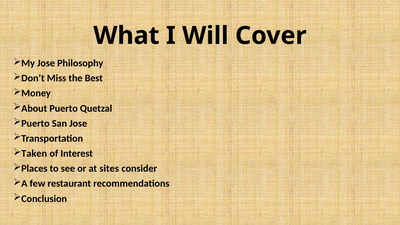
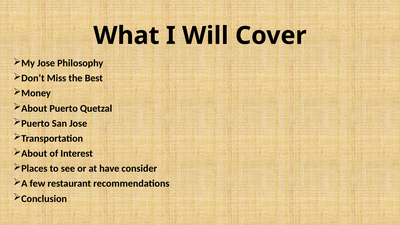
Taken at (34, 154): Taken -> About
sites: sites -> have
